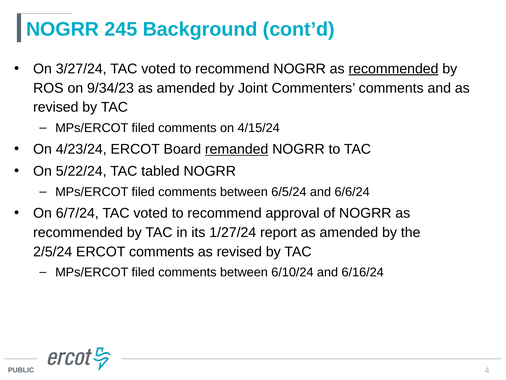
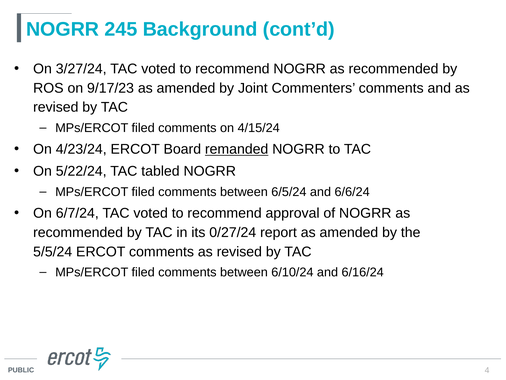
recommended at (393, 69) underline: present -> none
9/34/23: 9/34/23 -> 9/17/23
1/27/24: 1/27/24 -> 0/27/24
2/5/24: 2/5/24 -> 5/5/24
